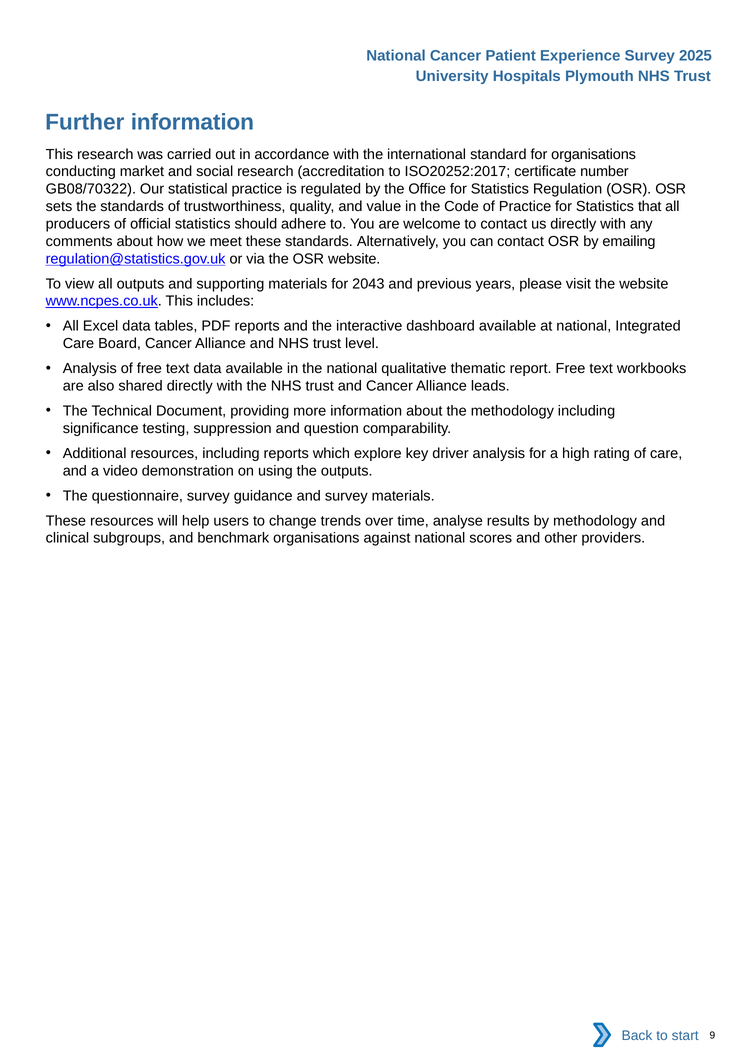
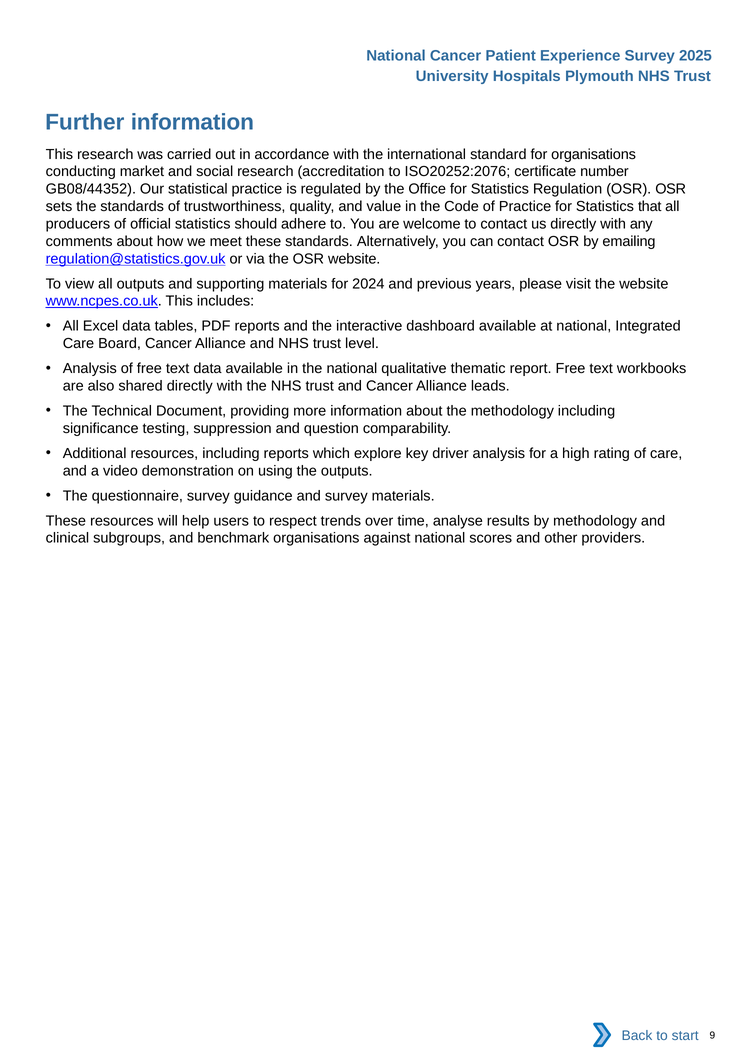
ISO20252:2017: ISO20252:2017 -> ISO20252:2076
GB08/70322: GB08/70322 -> GB08/44352
2043: 2043 -> 2024
change: change -> respect
